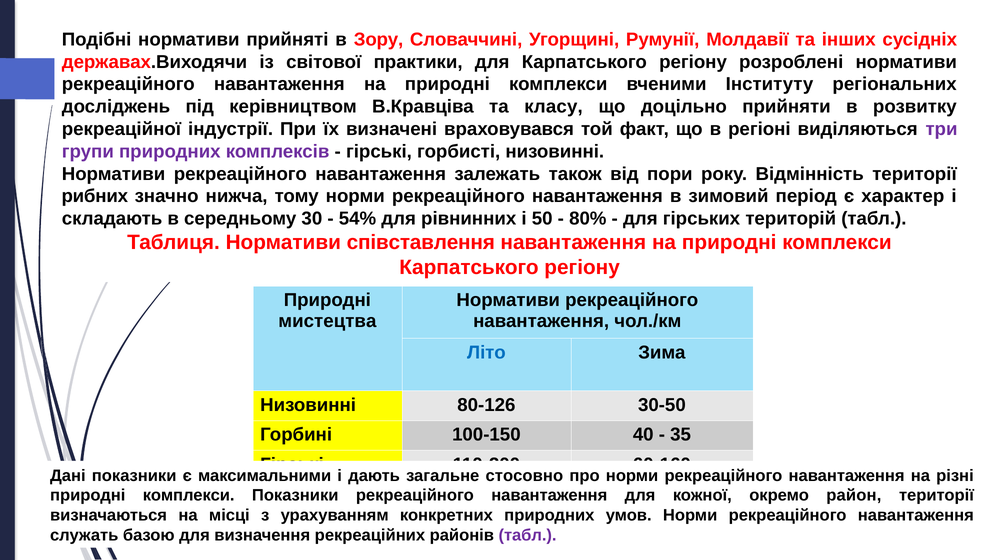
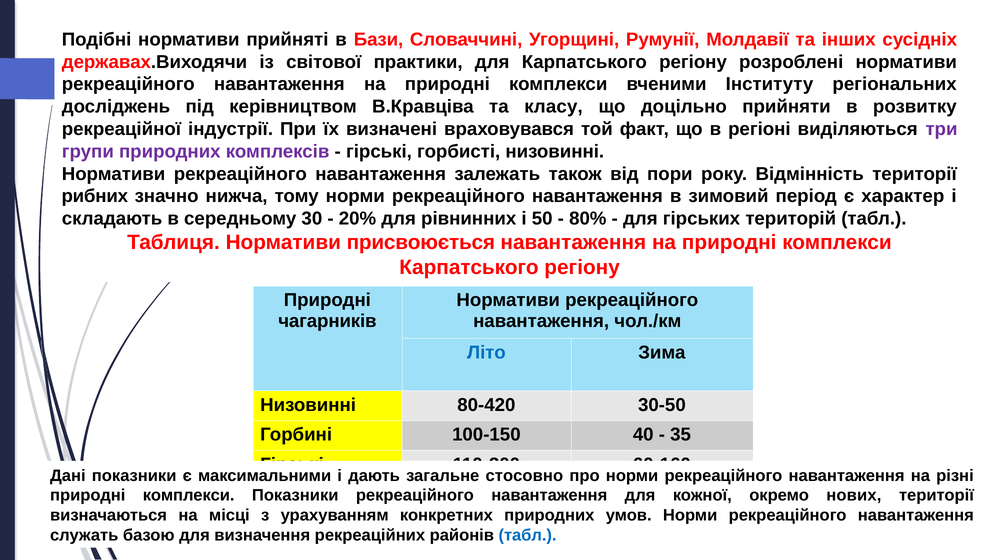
Зору: Зору -> Бази
54%: 54% -> 20%
співставлення: співставлення -> присвоюється
мистецтва: мистецтва -> чагарників
80-126: 80-126 -> 80-420
район: район -> нових
табл at (528, 536) colour: purple -> blue
